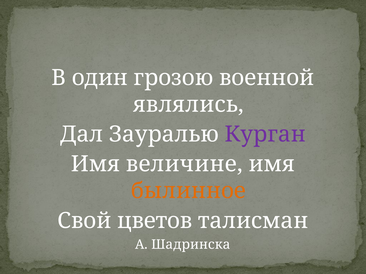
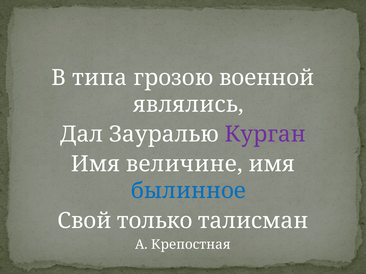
один: один -> типа
былинное colour: orange -> blue
цветов: цветов -> только
Шадринска: Шадринска -> Крепостная
